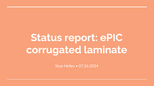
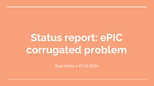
laminate: laminate -> problem
